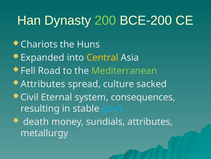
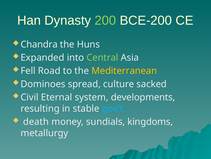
Chariots: Chariots -> Chandra
Central colour: yellow -> light green
Mediterranean colour: light green -> yellow
Attributes at (43, 84): Attributes -> Dominoes
consequences: consequences -> developments
sundials attributes: attributes -> kingdoms
